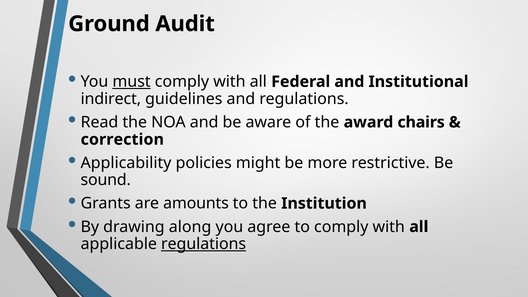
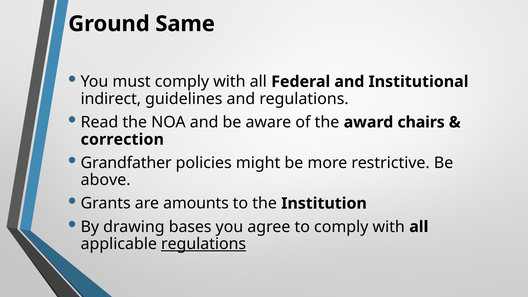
Audit: Audit -> Same
must underline: present -> none
Applicability: Applicability -> Grandfather
sound: sound -> above
along: along -> bases
